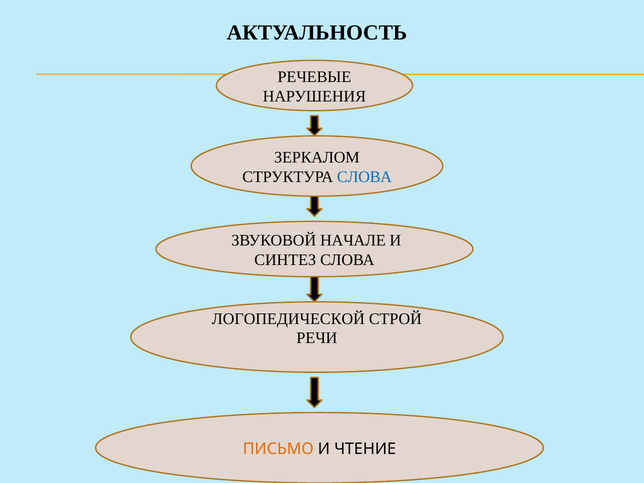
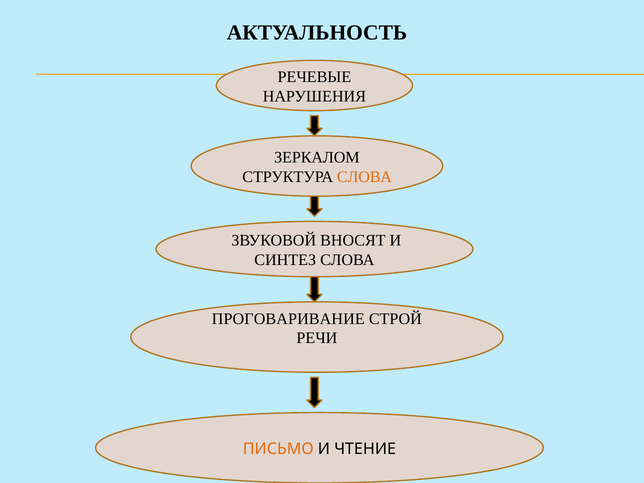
СЛОВА at (364, 177) colour: blue -> orange
НАЧАЛЕ: НАЧАЛЕ -> ВНОСЯТ
ЛОГОПЕДИЧЕСКОЙ: ЛОГОПЕДИЧЕСКОЙ -> ПРОГОВАРИВАНИЕ
